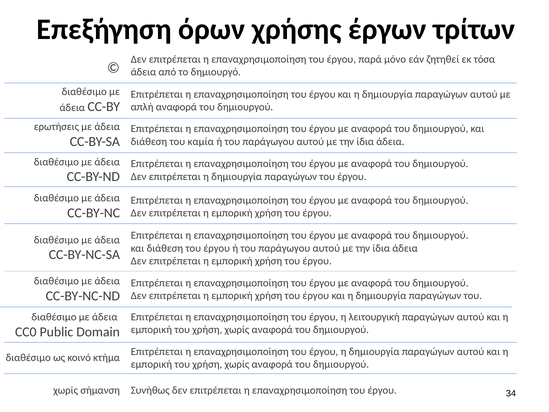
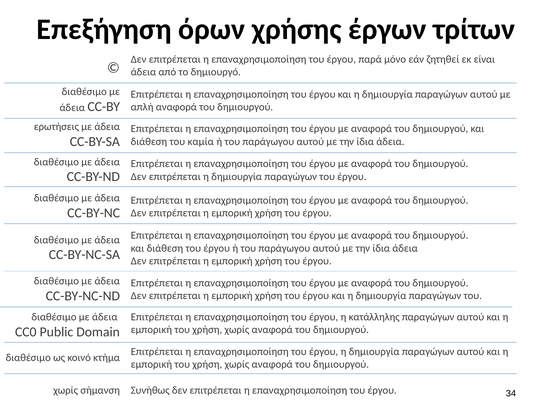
τόσα: τόσα -> είναι
λειτουργική: λειτουργική -> κατάλληλης
